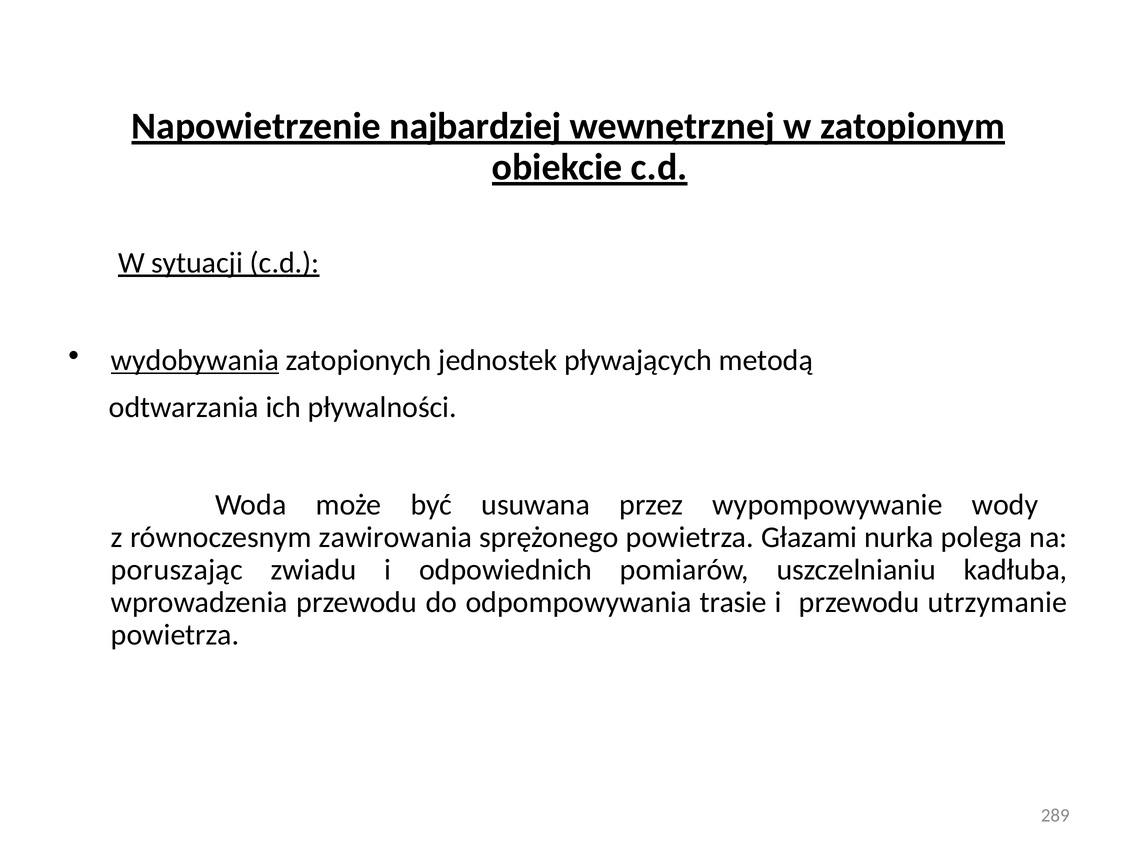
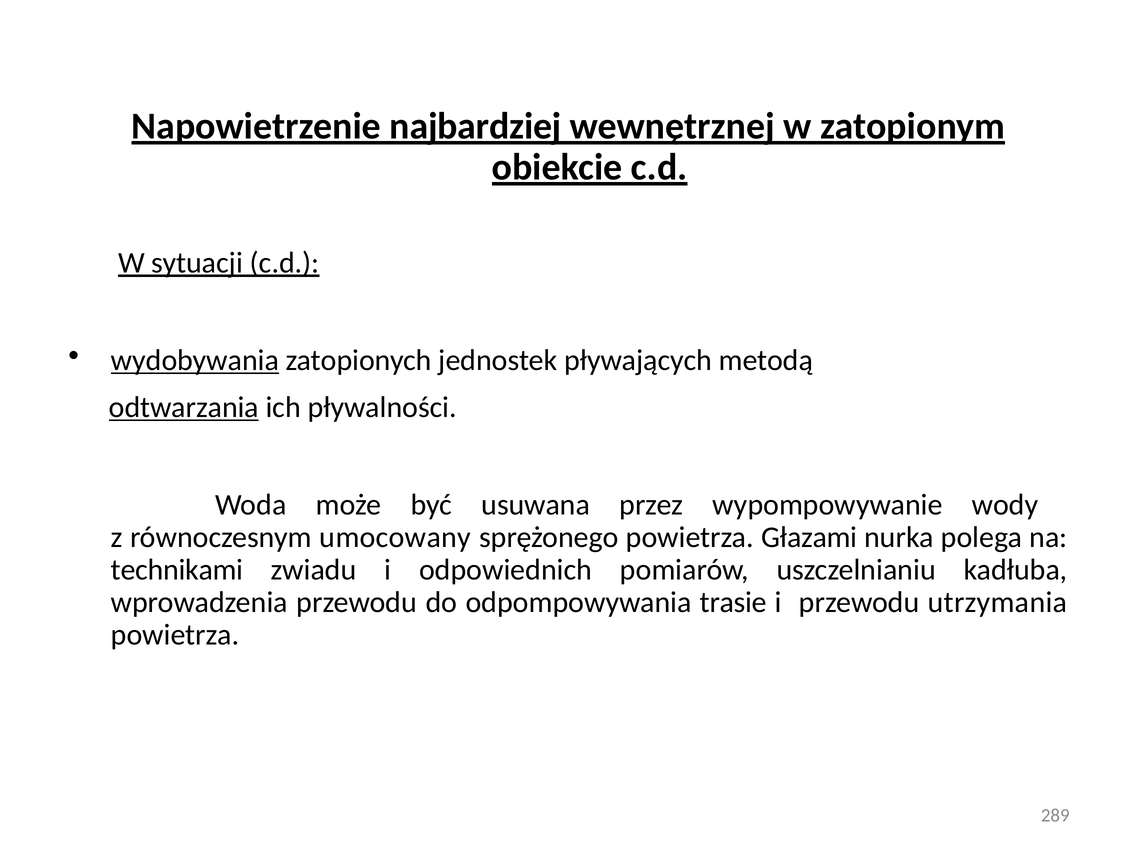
odtwarzania underline: none -> present
zawirowania: zawirowania -> umocowany
poruszając: poruszając -> technikami
utrzymanie: utrzymanie -> utrzymania
